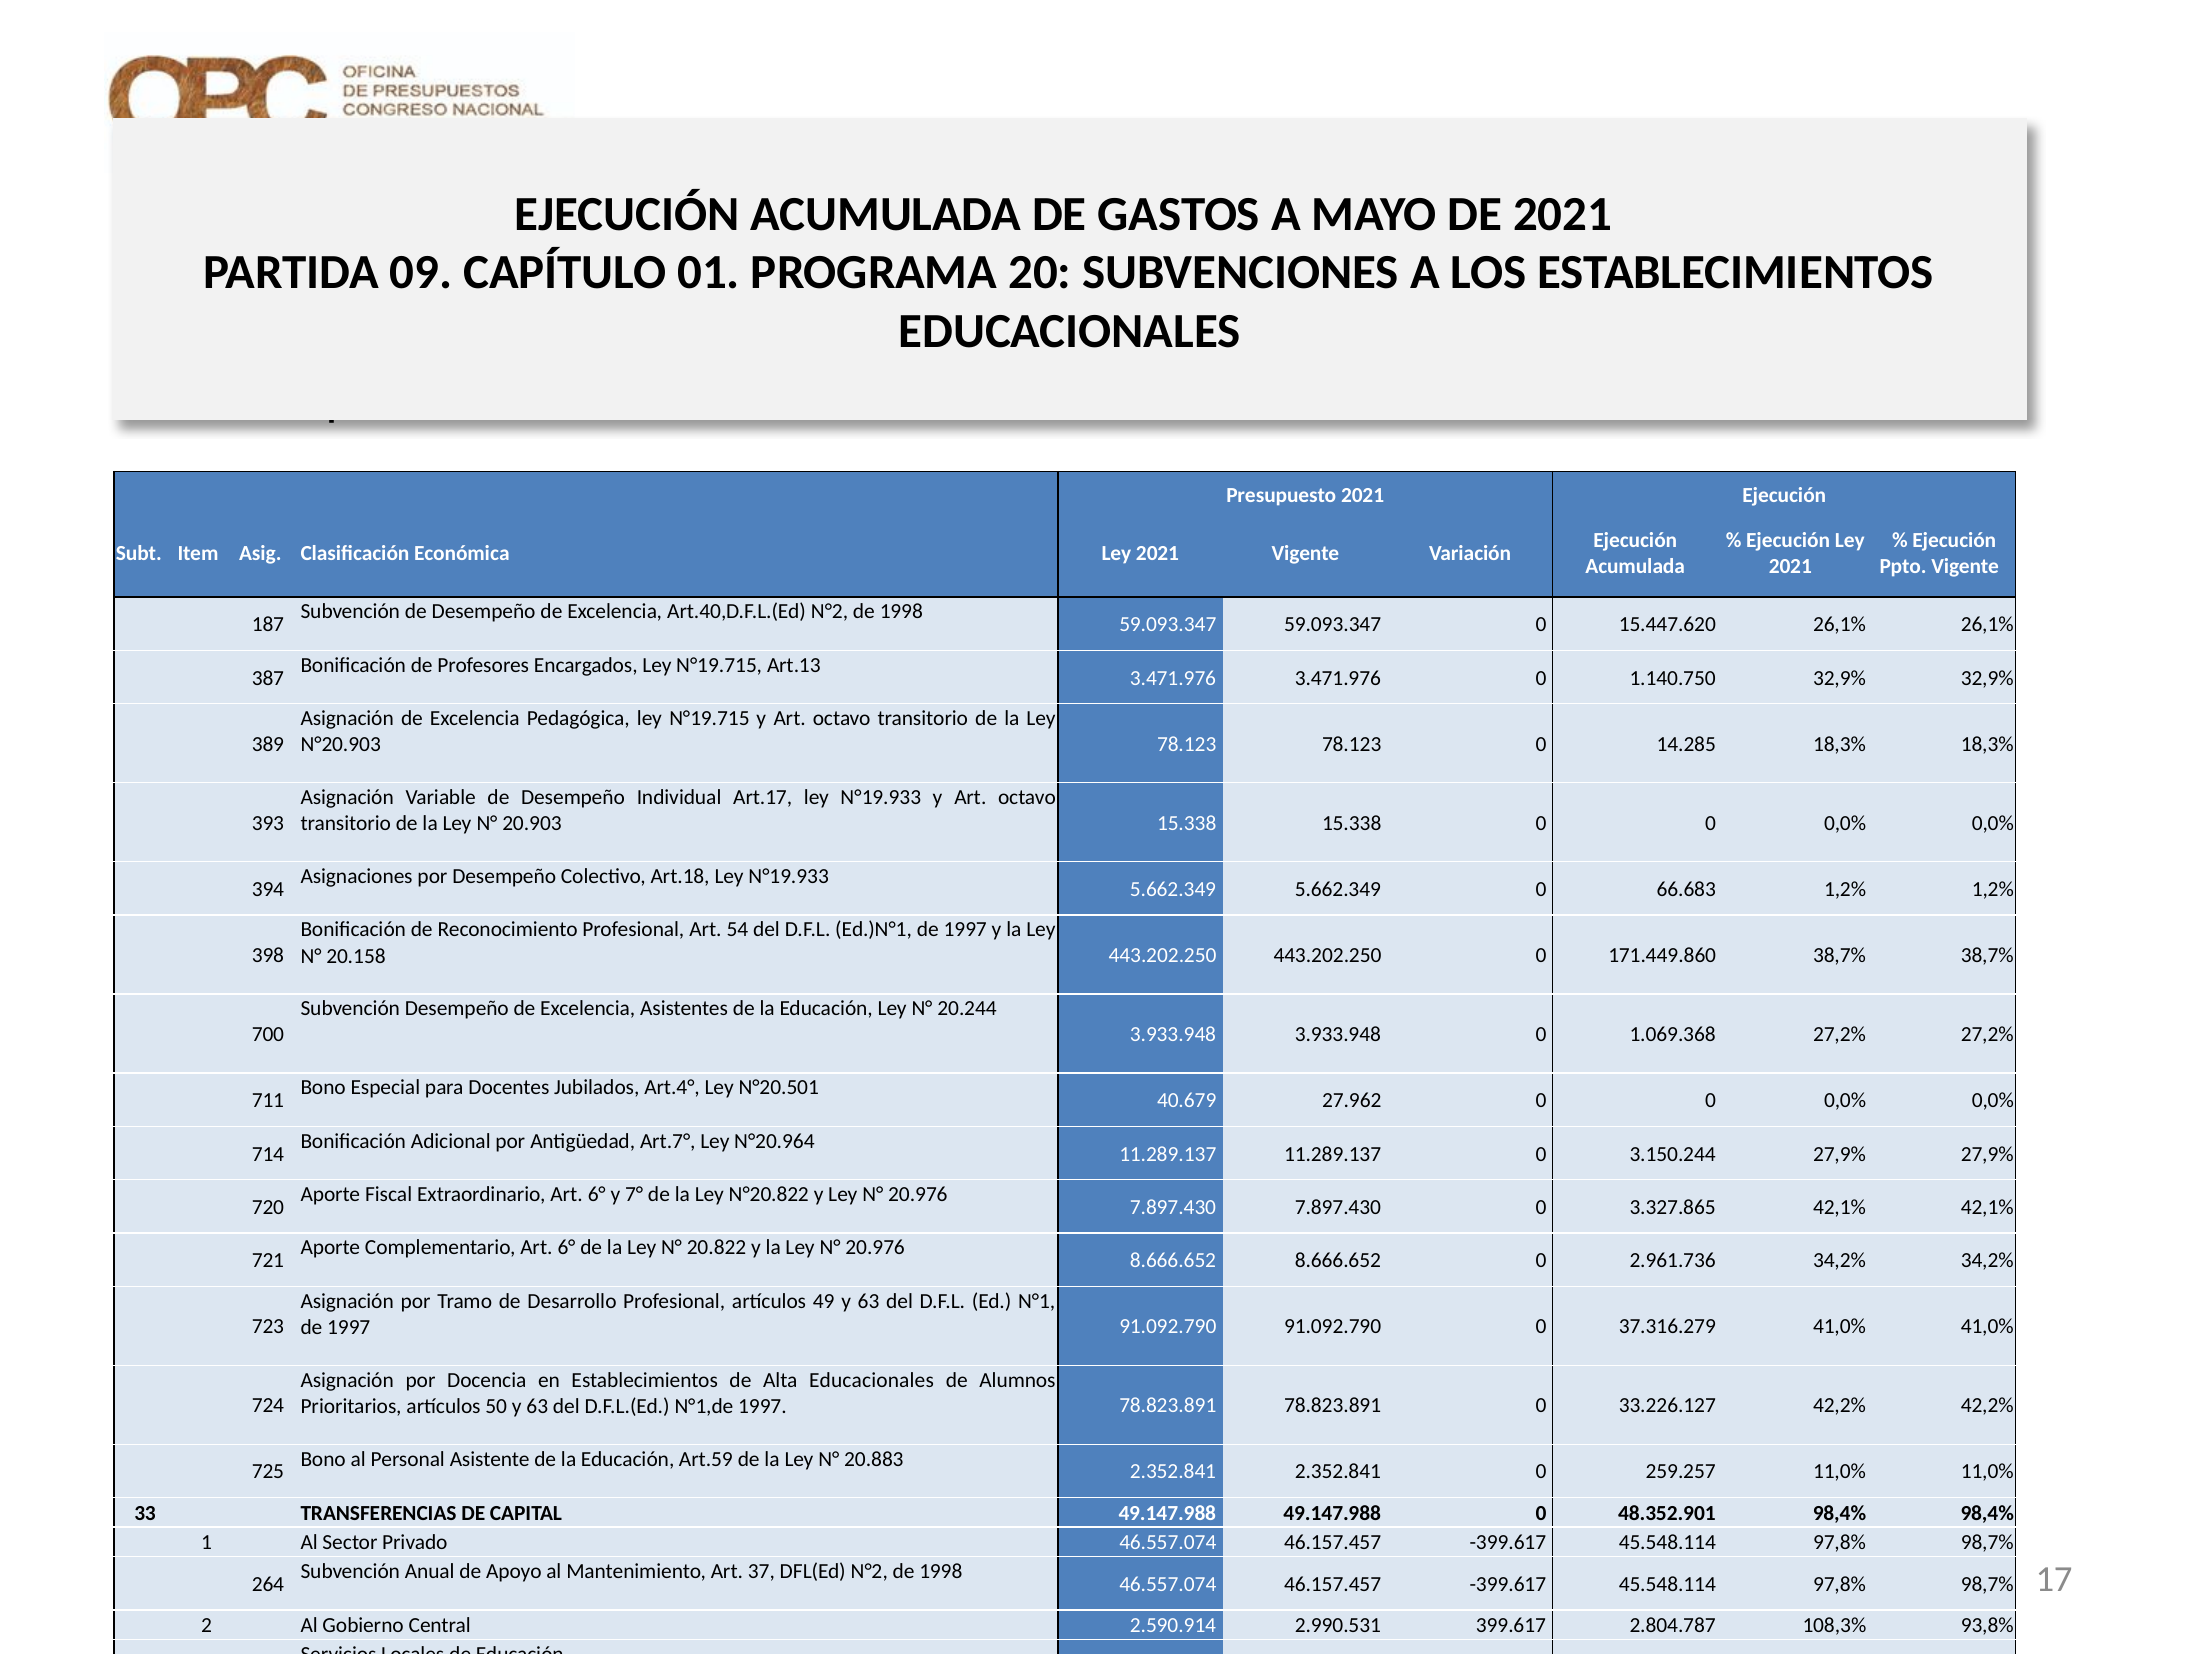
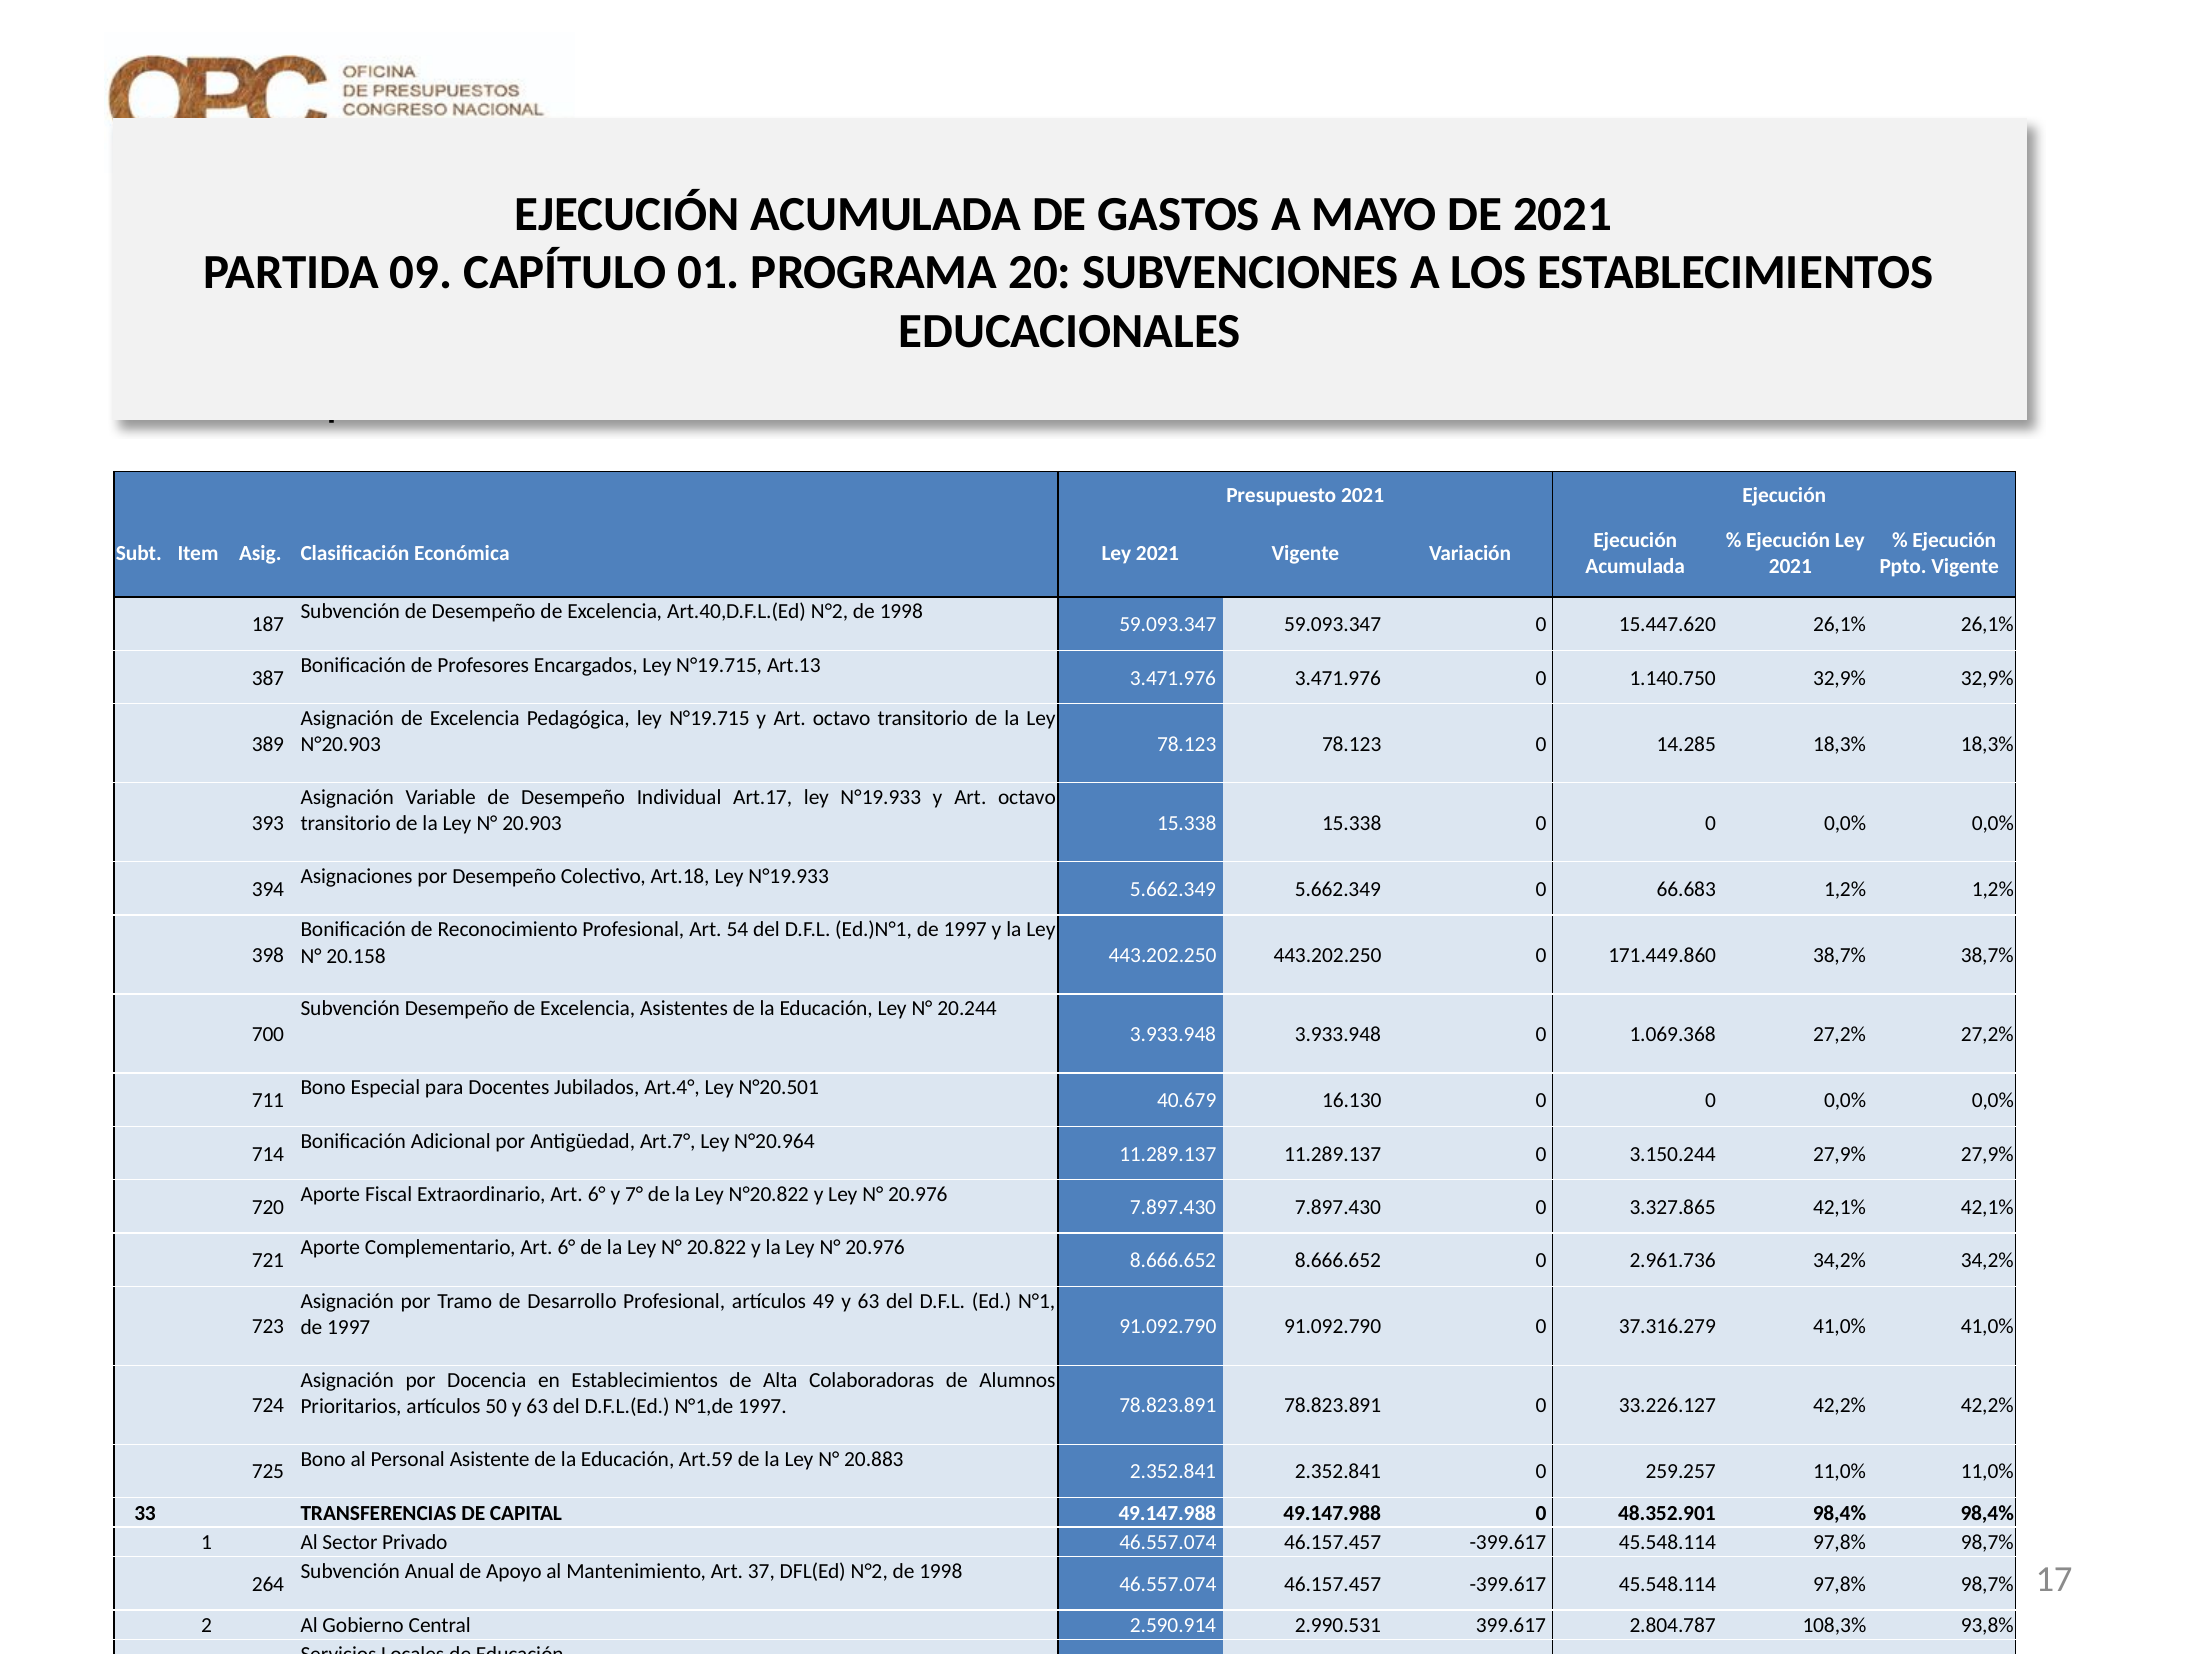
27.962: 27.962 -> 16.130
Alta Educacionales: Educacionales -> Colaboradoras
